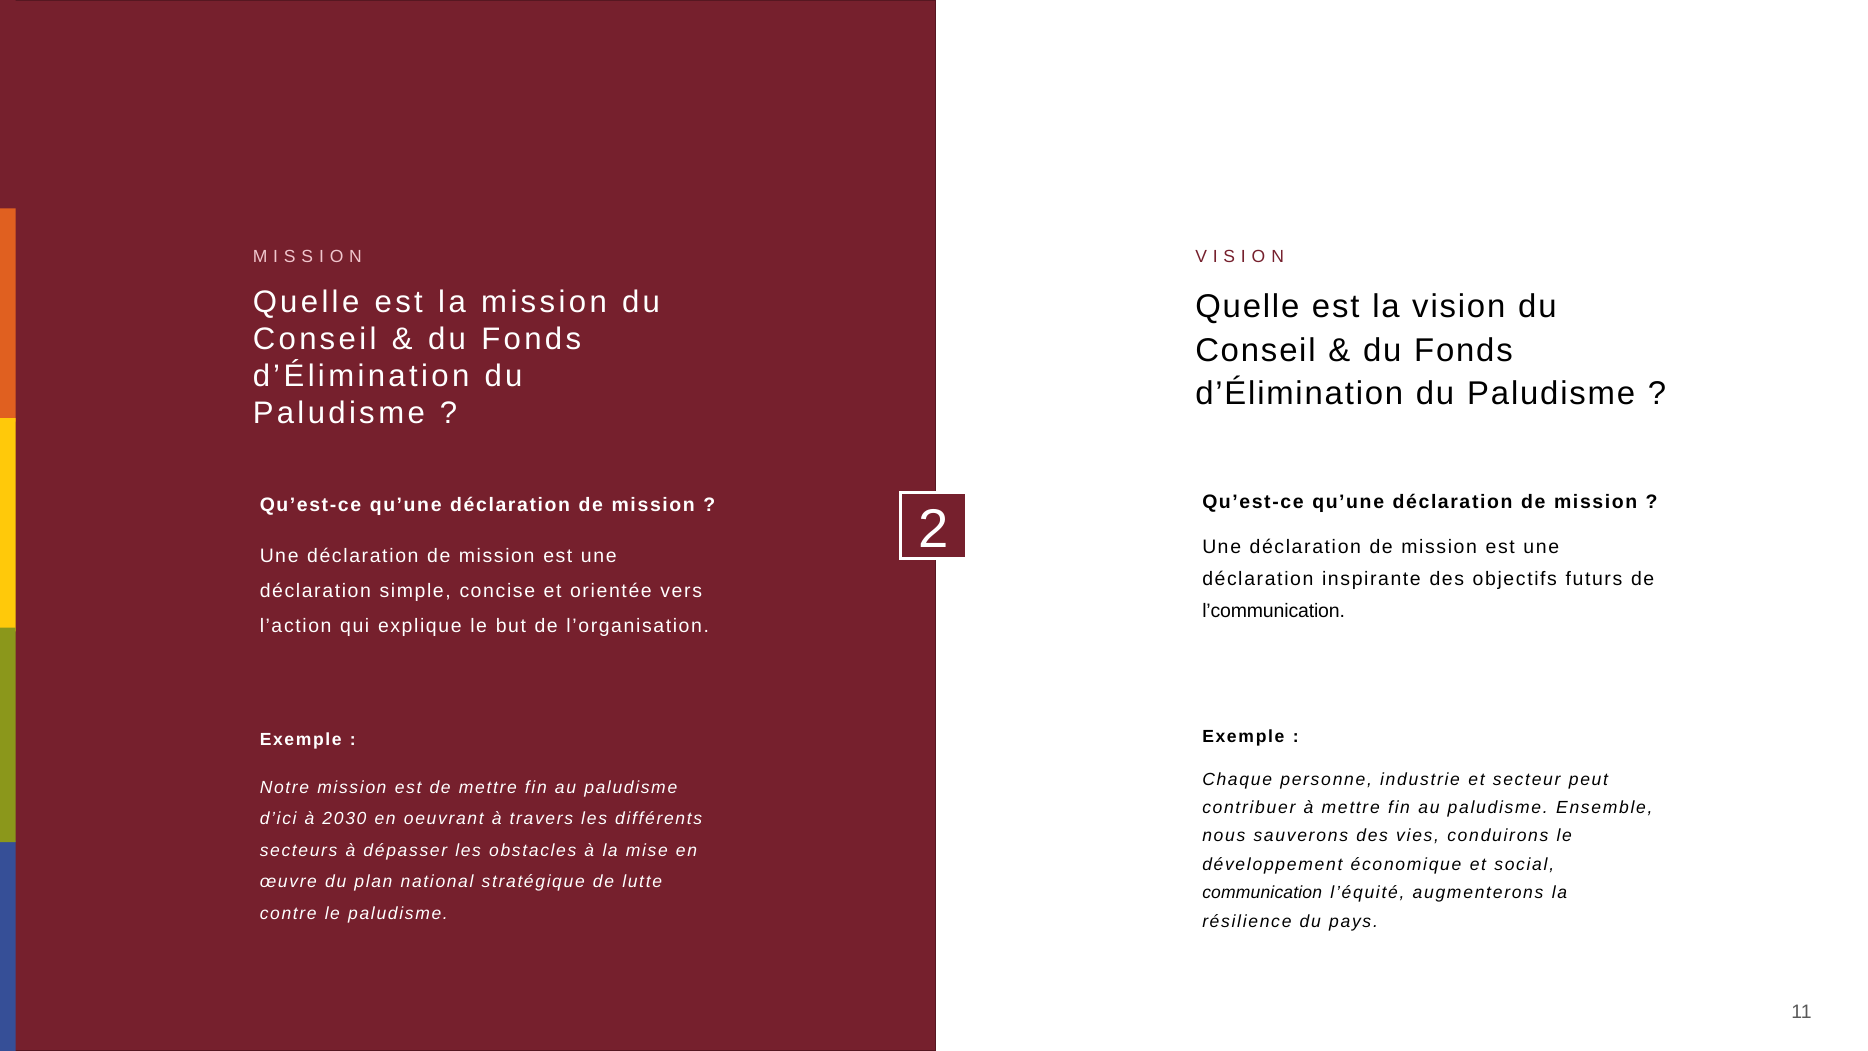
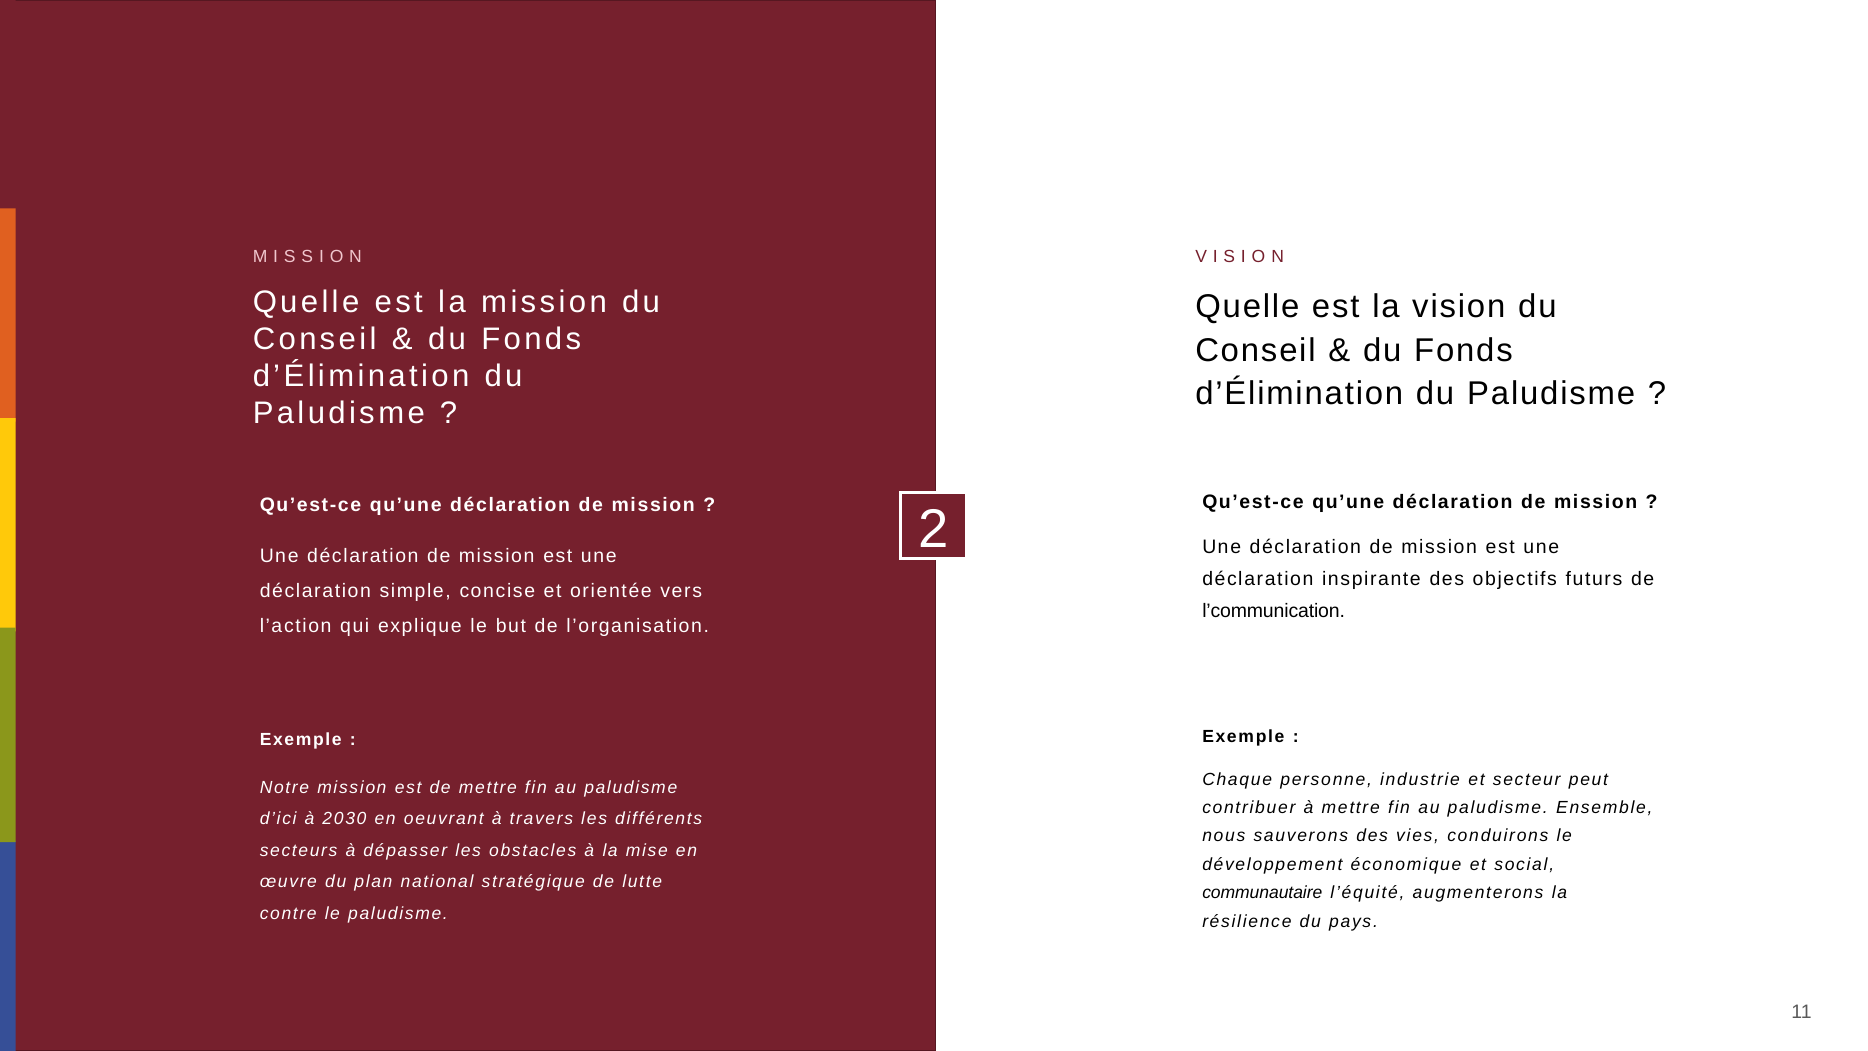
communication: communication -> communautaire
